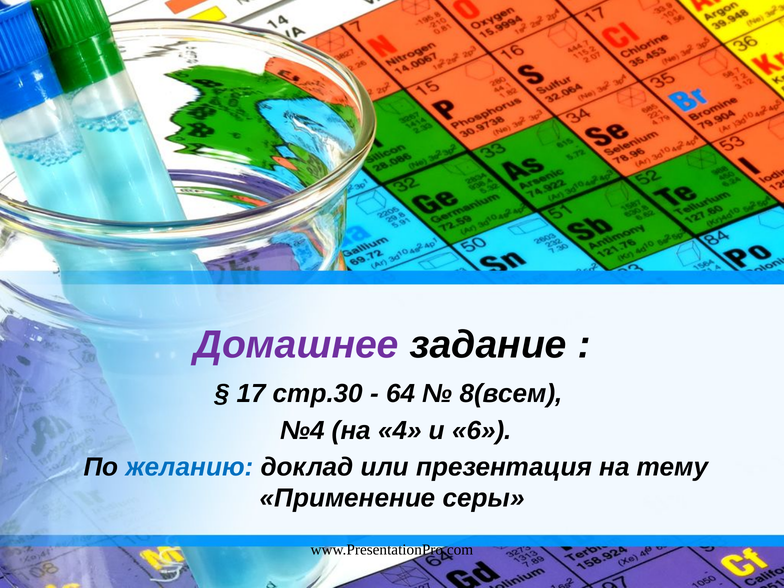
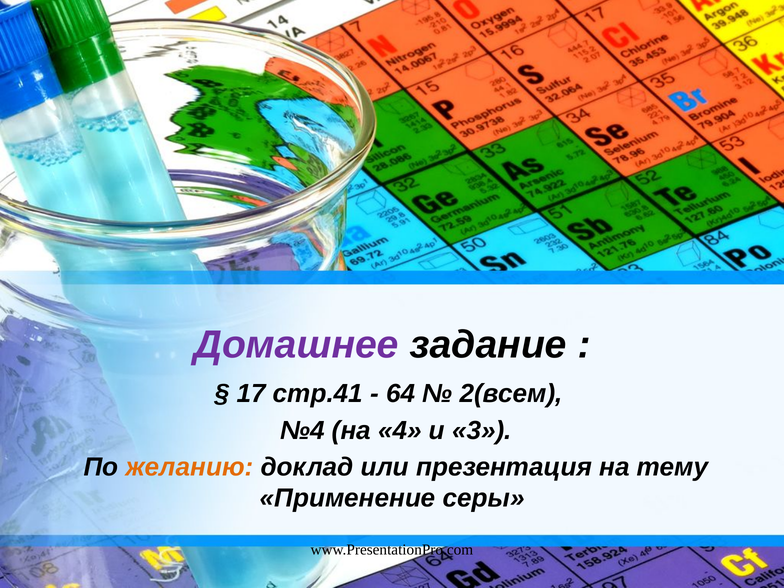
стр.30: стр.30 -> стр.41
8(всем: 8(всем -> 2(всем
6: 6 -> 3
желанию colour: blue -> orange
